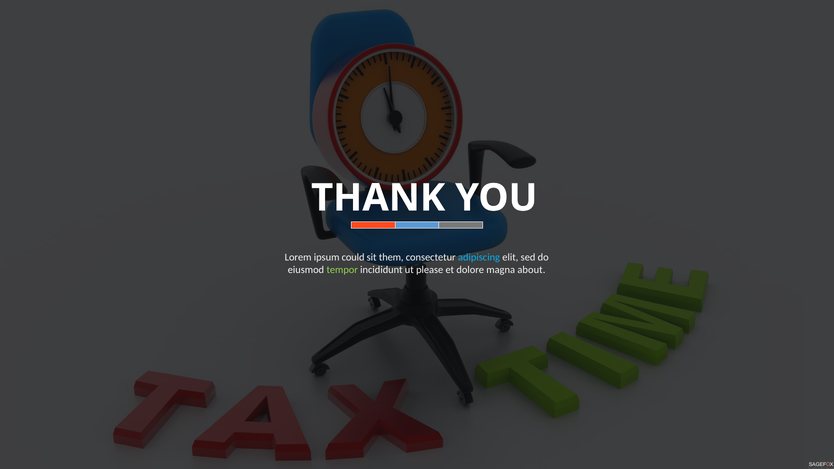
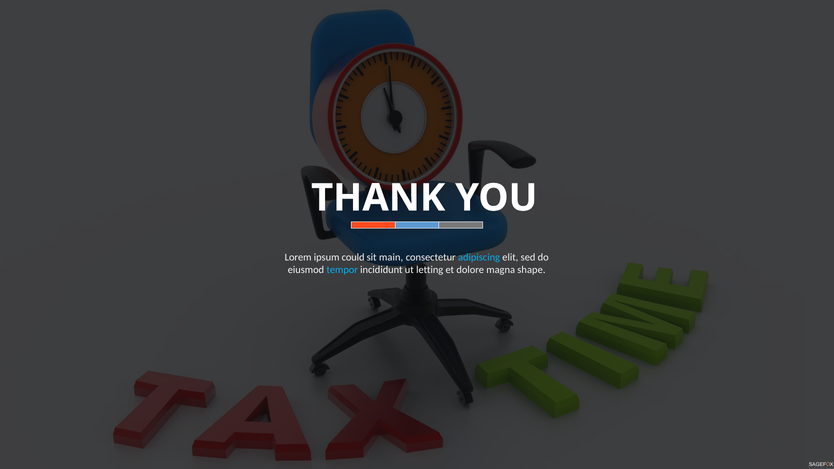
them: them -> main
tempor colour: light green -> light blue
please: please -> letting
about: about -> shape
